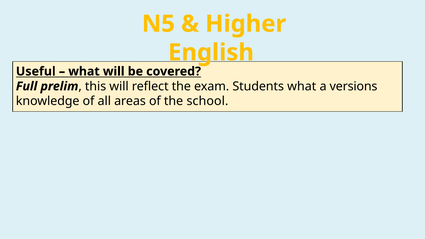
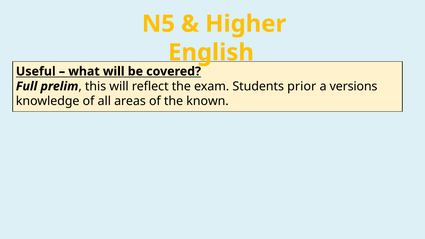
Students what: what -> prior
school: school -> known
